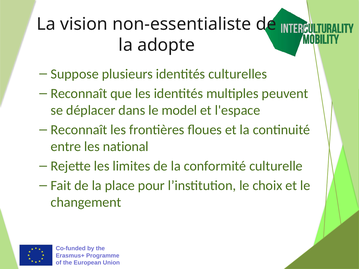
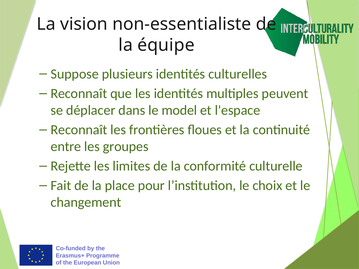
adopte: adopte -> équipe
national: national -> groupes
